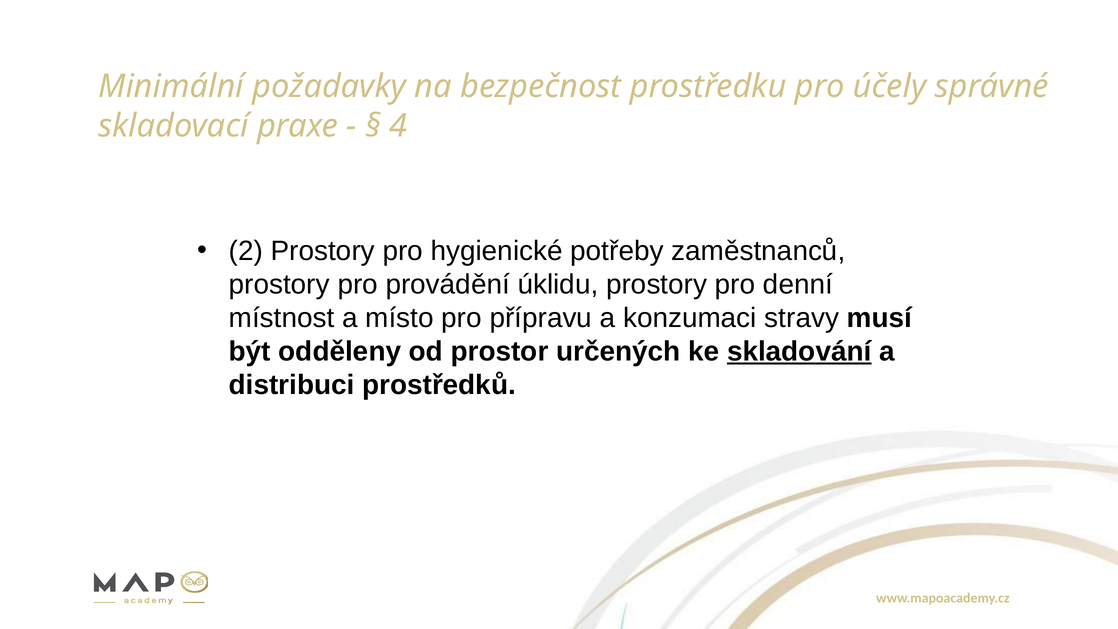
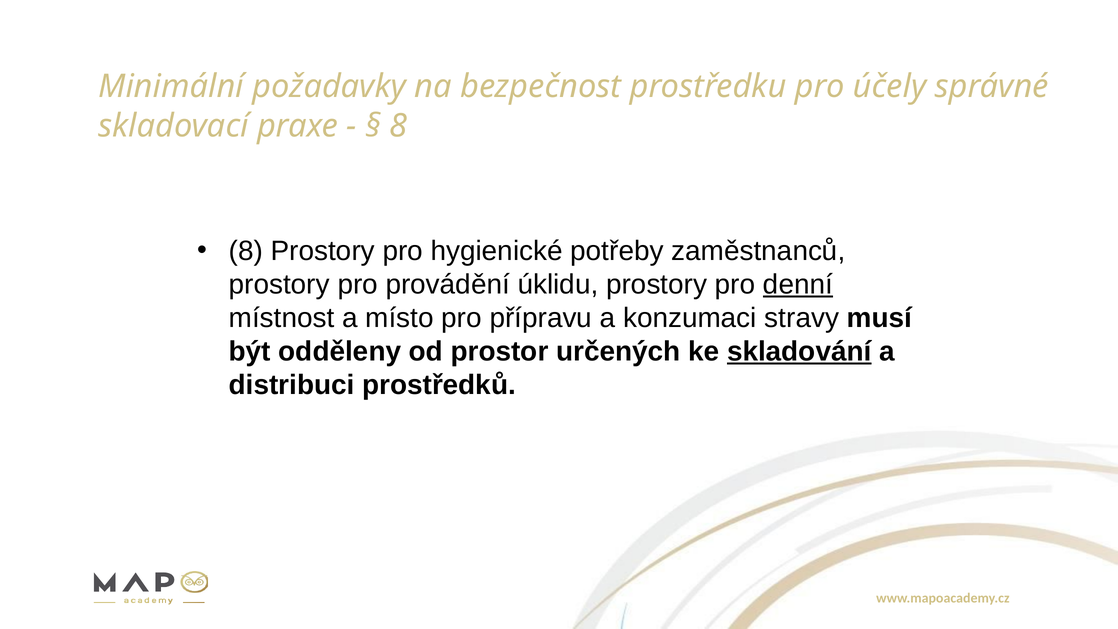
4 at (398, 126): 4 -> 8
2 at (246, 251): 2 -> 8
denní underline: none -> present
